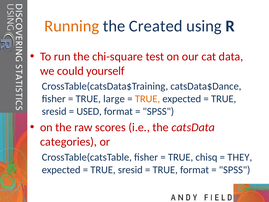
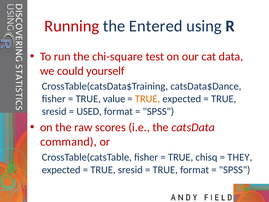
Running colour: orange -> red
Created: Created -> Entered
large: large -> value
categories: categories -> command
